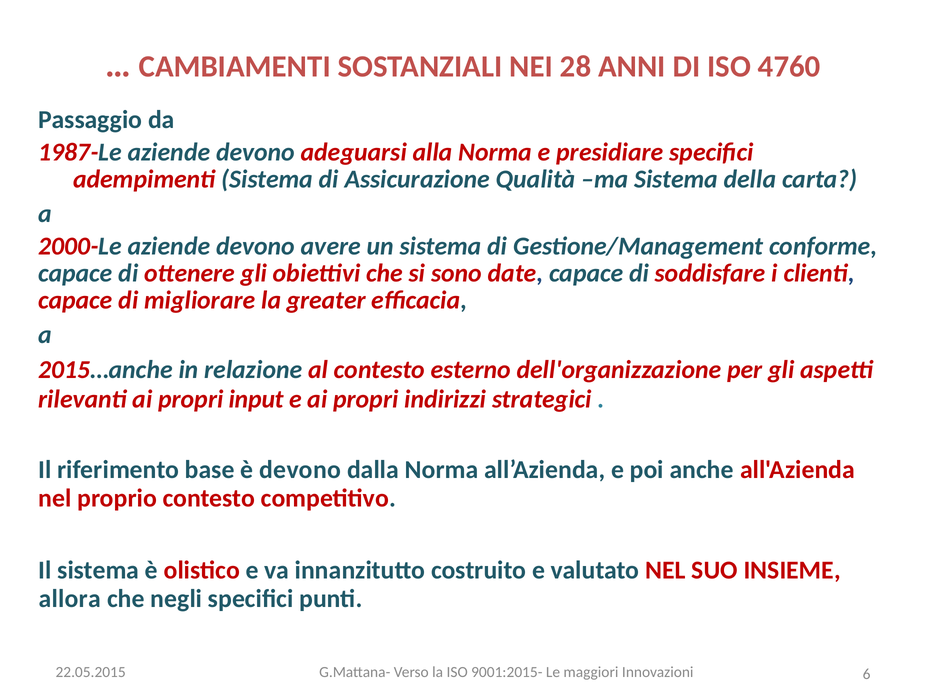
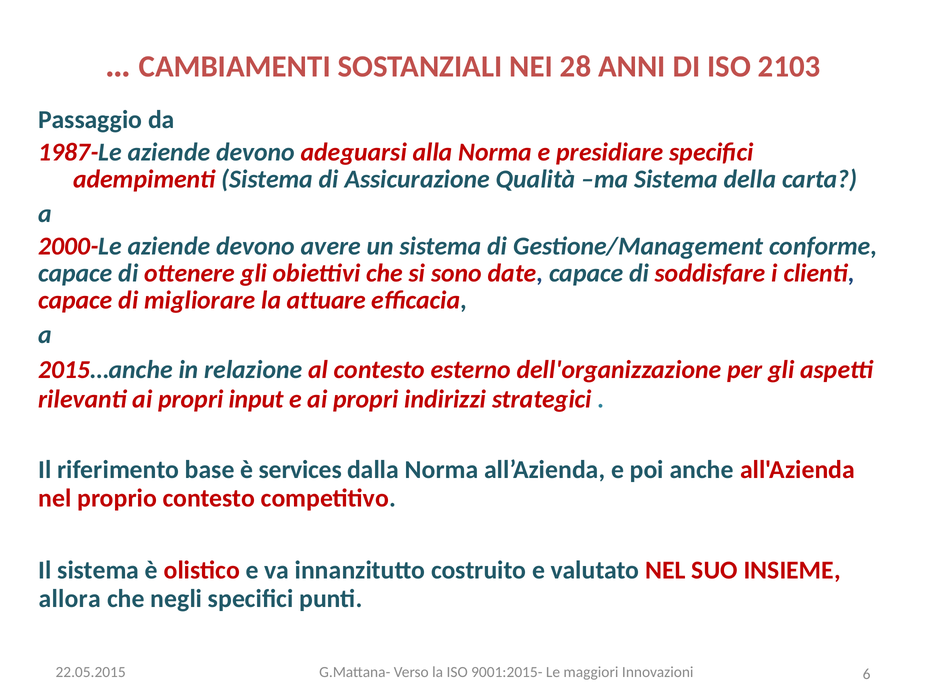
4760: 4760 -> 2103
greater: greater -> attuare
è devono: devono -> services
